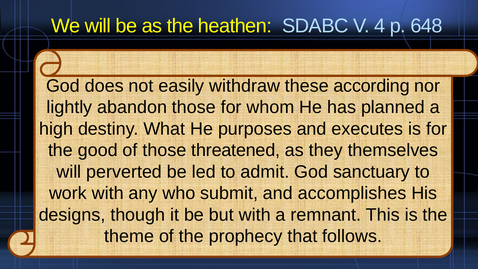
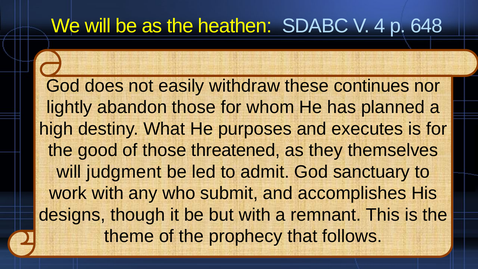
according: according -> continues
perverted: perverted -> judgment
